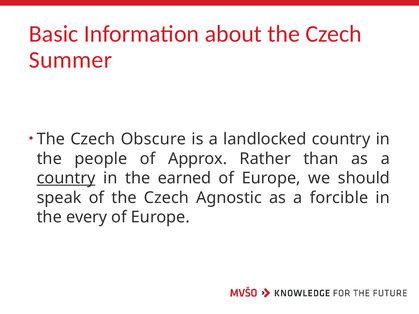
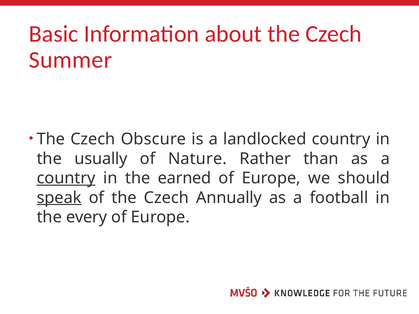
people: people -> usually
Approx: Approx -> Nature
speak underline: none -> present
Agnostic: Agnostic -> Annually
forcible: forcible -> football
